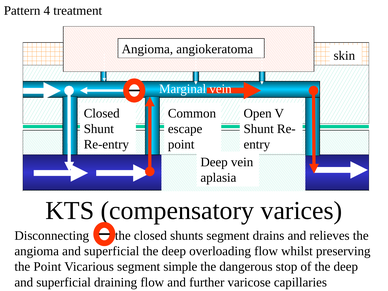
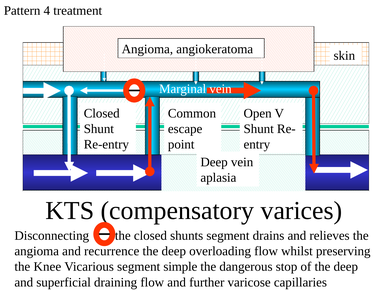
angioma and superficial: superficial -> recurrence
the Point: Point -> Knee
